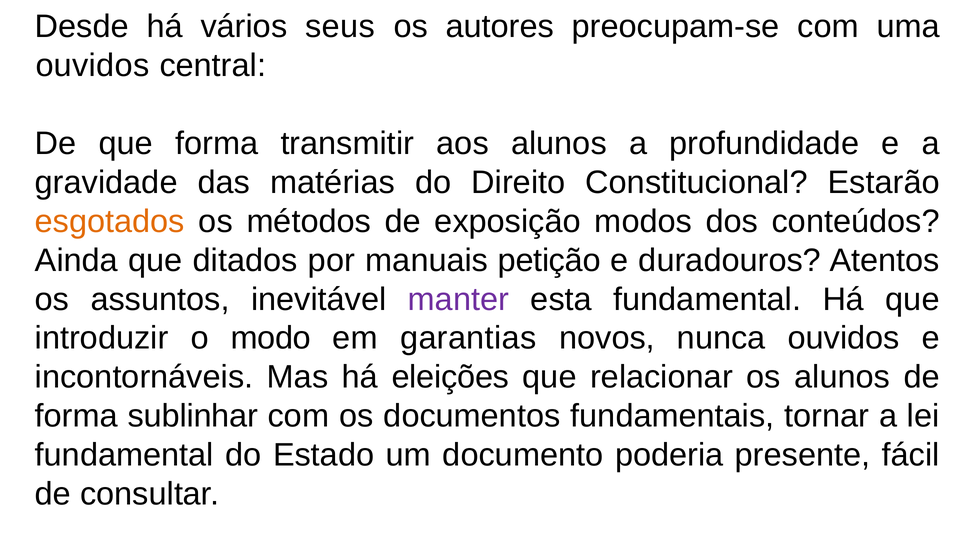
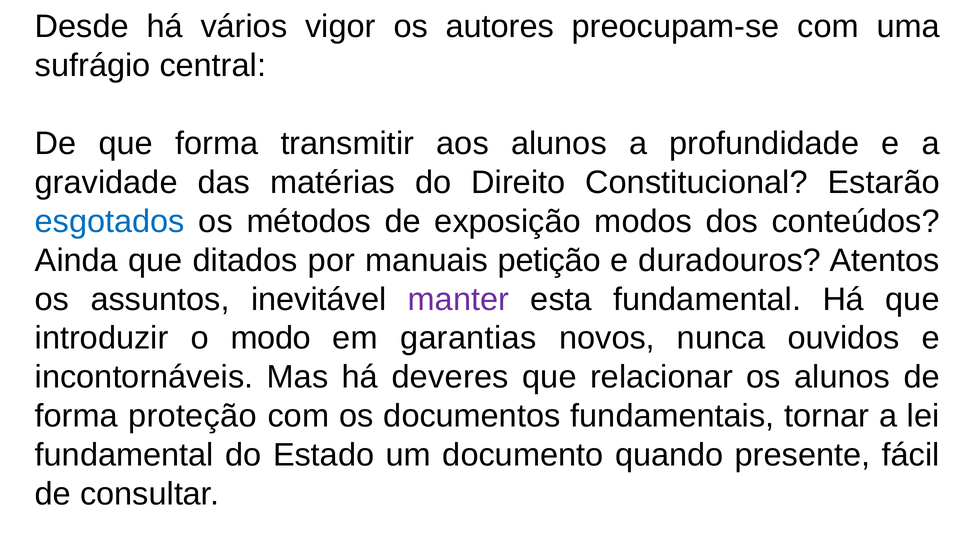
seus: seus -> vigor
ouvidos at (93, 66): ouvidos -> sufrágio
esgotados colour: orange -> blue
eleições: eleições -> deveres
sublinhar: sublinhar -> proteção
poderia: poderia -> quando
